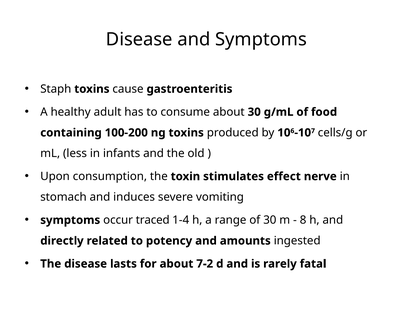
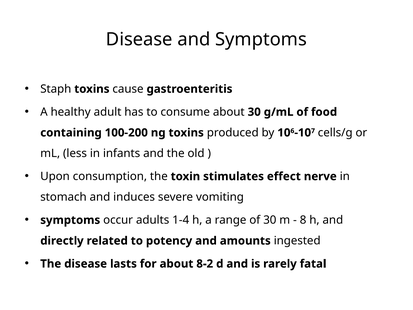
traced: traced -> adults
7-2: 7-2 -> 8-2
